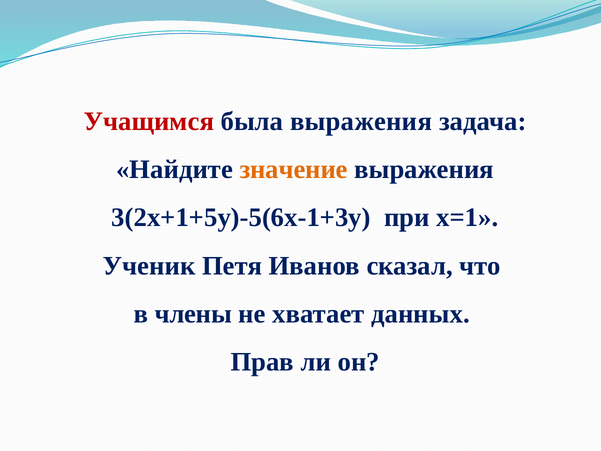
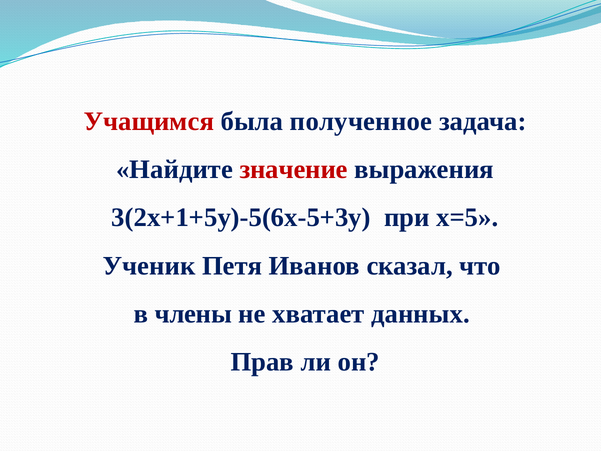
была выражения: выражения -> полученное
значение colour: orange -> red
3(2х+1+5у)-5(6х-1+3у: 3(2х+1+5у)-5(6х-1+3у -> 3(2х+1+5у)-5(6х-5+3у
х=1: х=1 -> х=5
